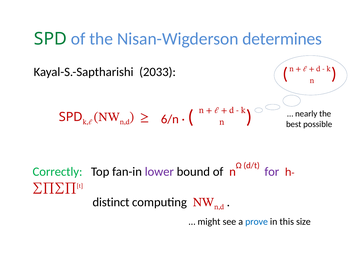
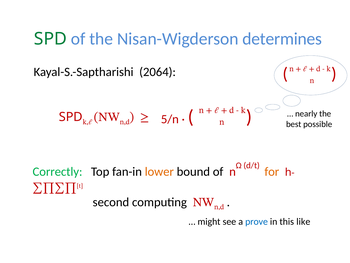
2033: 2033 -> 2064
6/n: 6/n -> 5/n
lower colour: purple -> orange
for colour: purple -> orange
distinct: distinct -> second
size: size -> like
